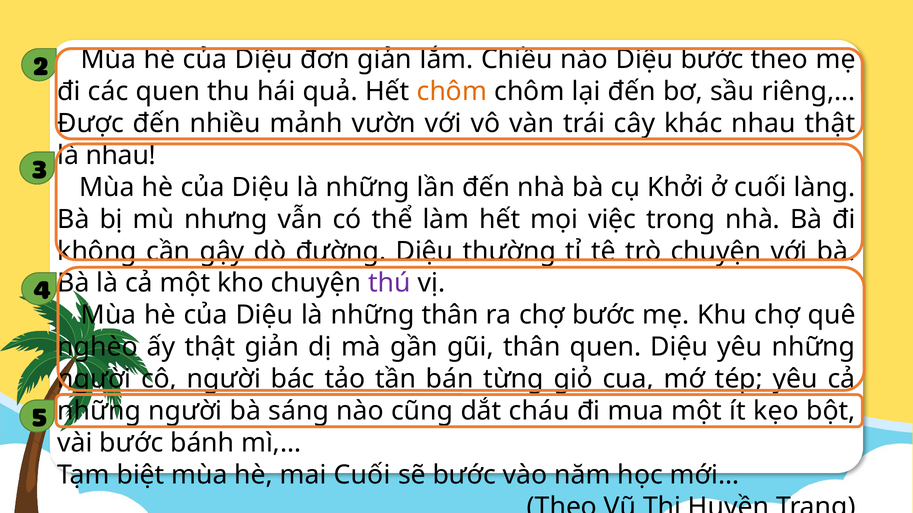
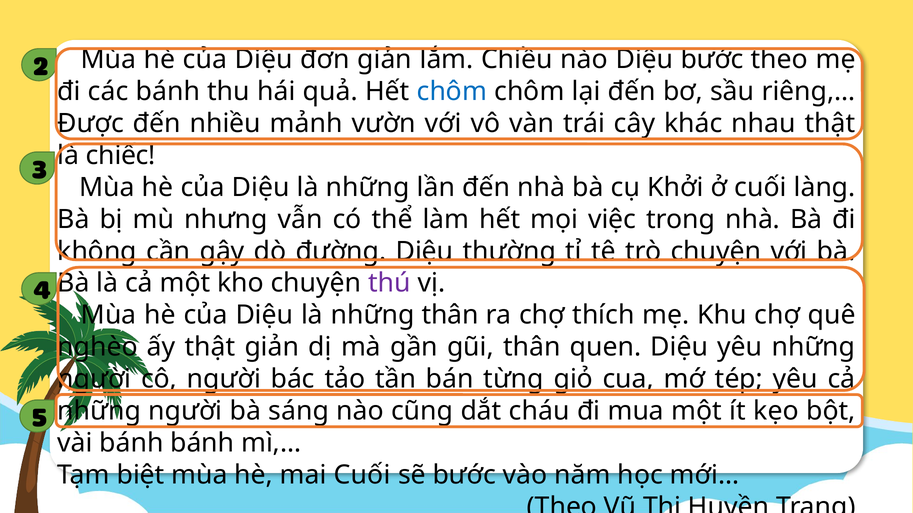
các quen: quen -> bánh
chôm at (452, 92) colour: orange -> blue
nhau at (121, 156): nhau -> chiếc
chợ bước: bước -> thích
vài bước: bước -> bánh
